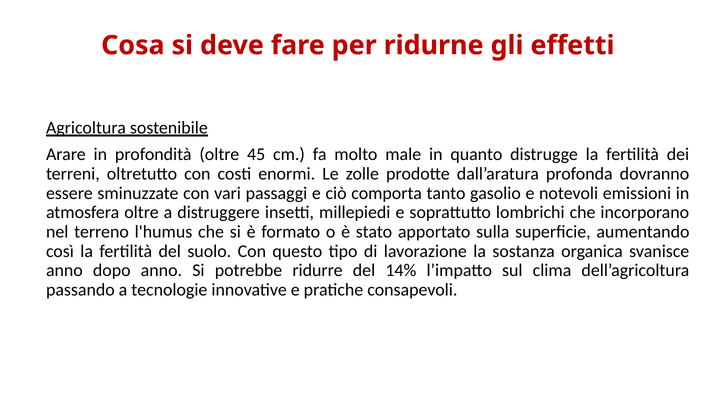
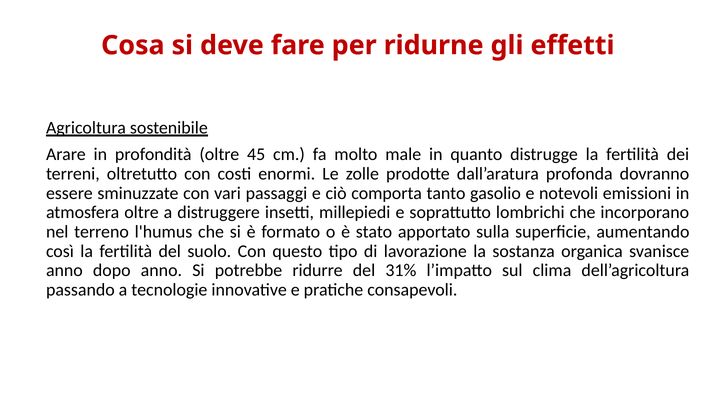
14%: 14% -> 31%
